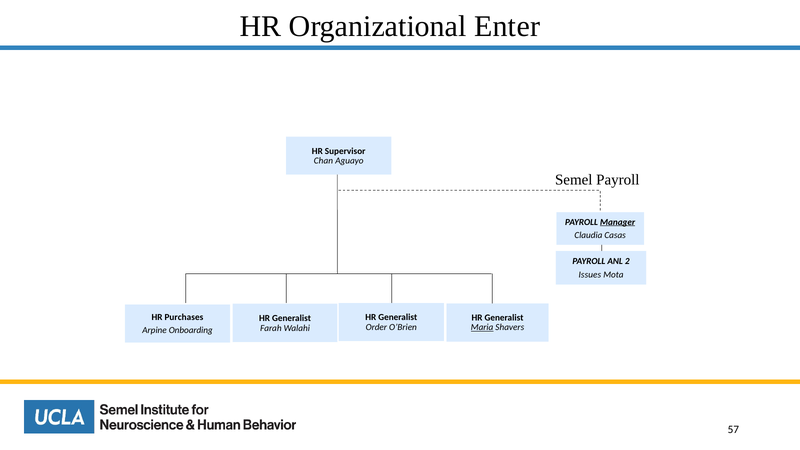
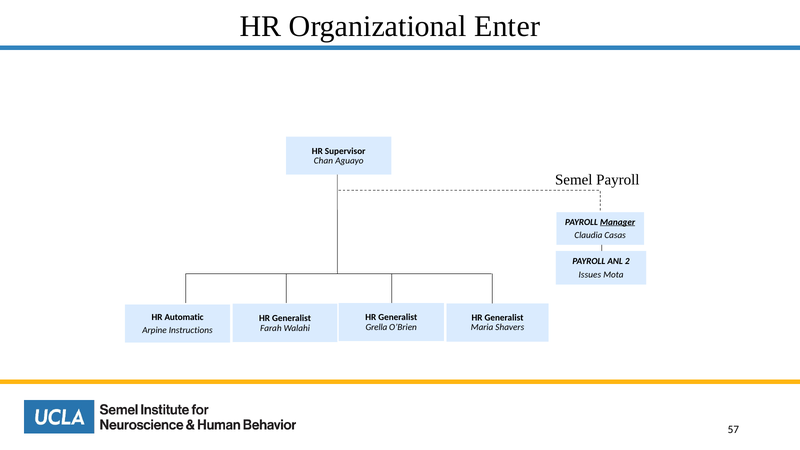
Purchases: Purchases -> Automatic
Order: Order -> Grella
Maria underline: present -> none
Onboarding: Onboarding -> Instructions
